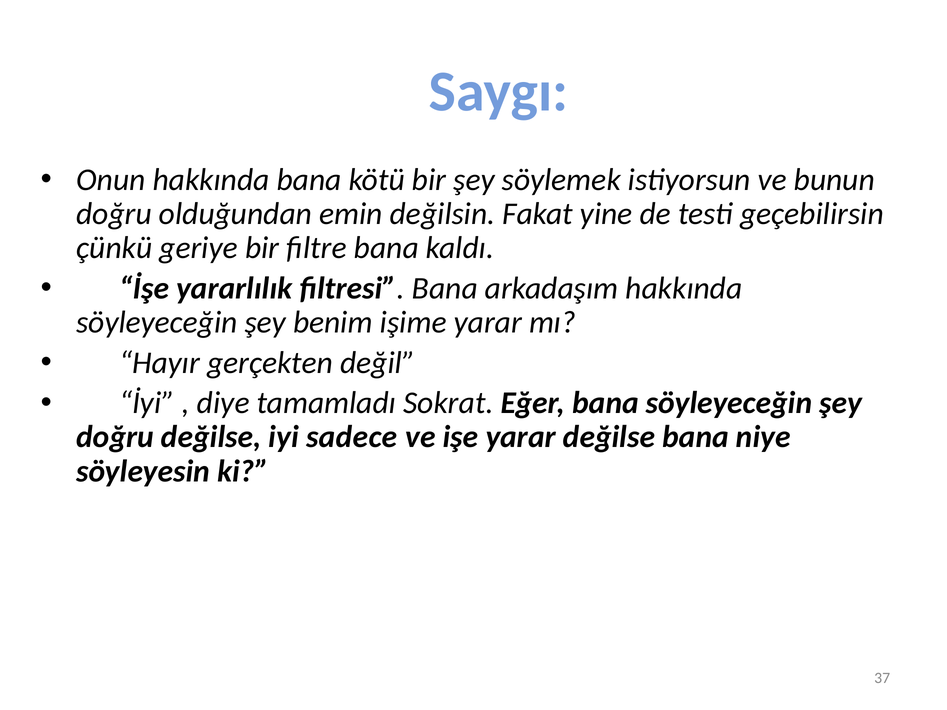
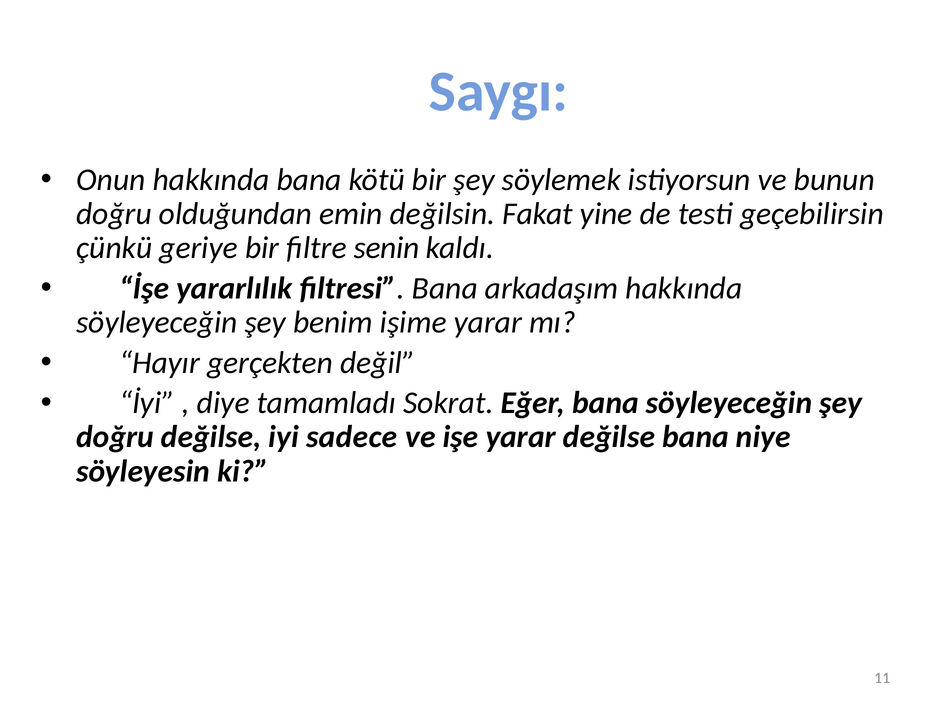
filtre bana: bana -> senin
37: 37 -> 11
